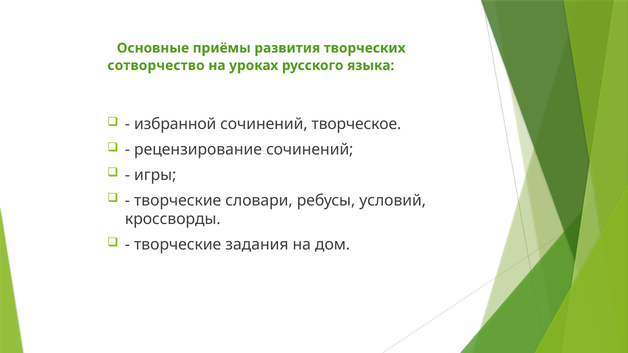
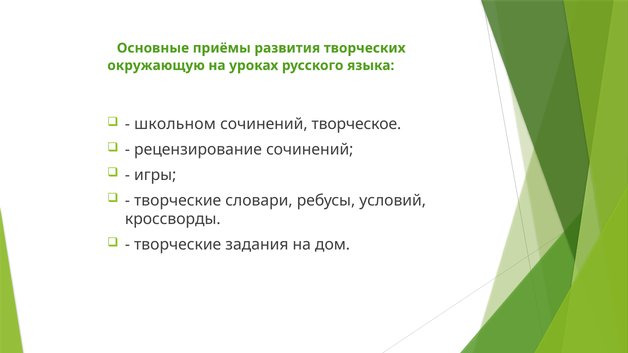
сотворчество: сотворчество -> окружающую
избранной: избранной -> школьном
